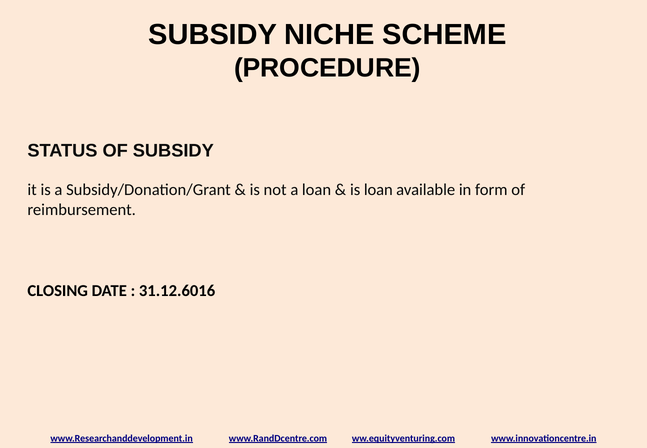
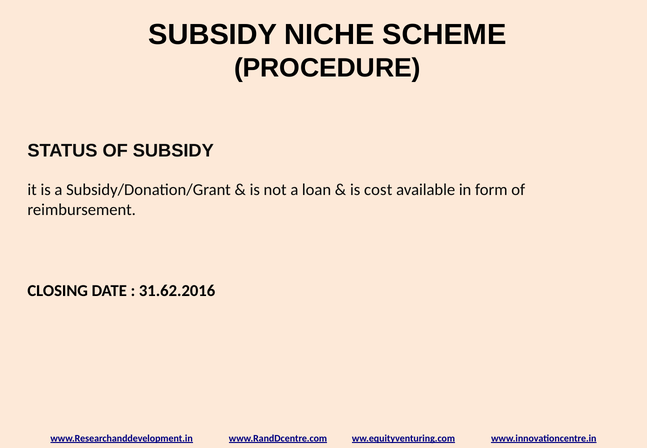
is loan: loan -> cost
31.12.6016: 31.12.6016 -> 31.62.2016
